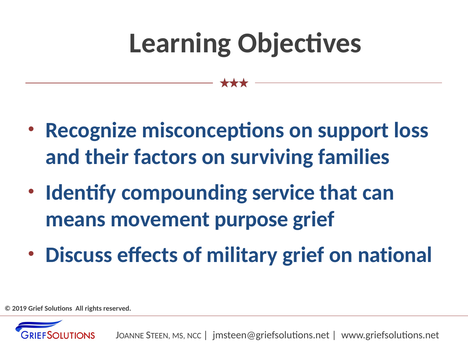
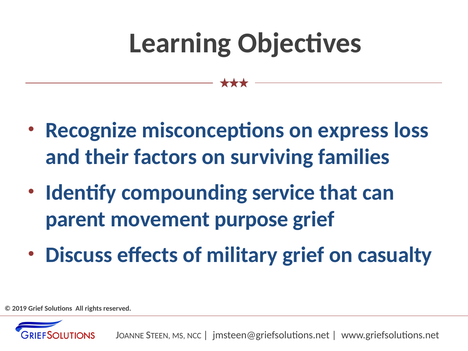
support: support -> express
means: means -> parent
national: national -> casualty
